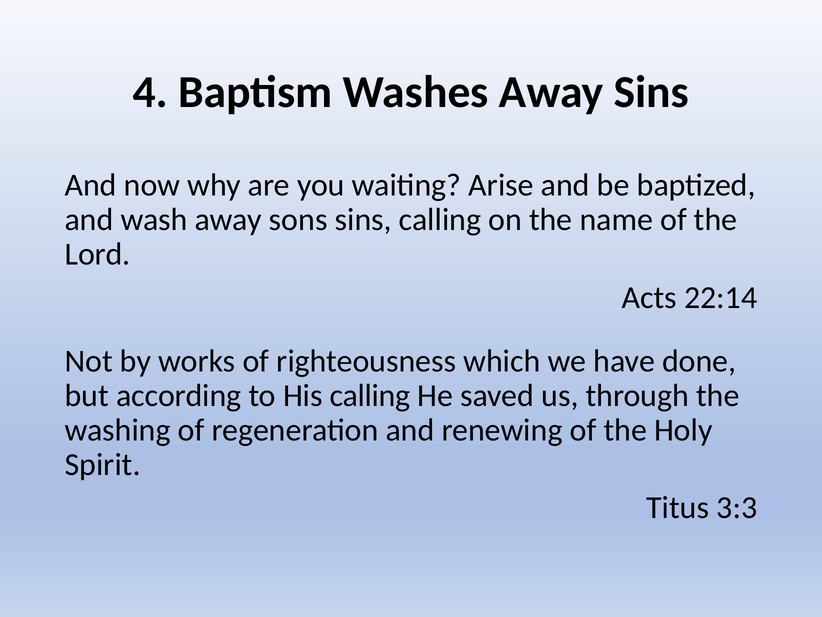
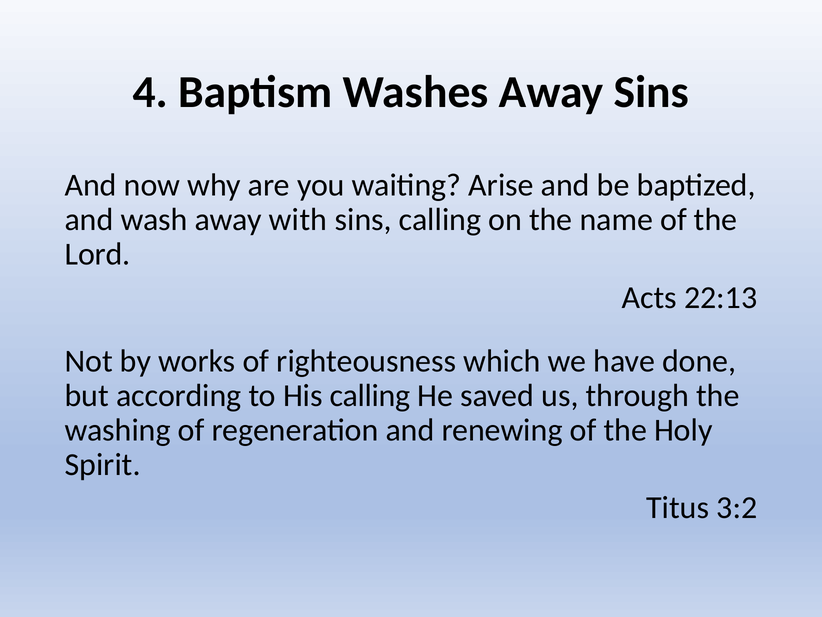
sons: sons -> with
22:14: 22:14 -> 22:13
3:3: 3:3 -> 3:2
